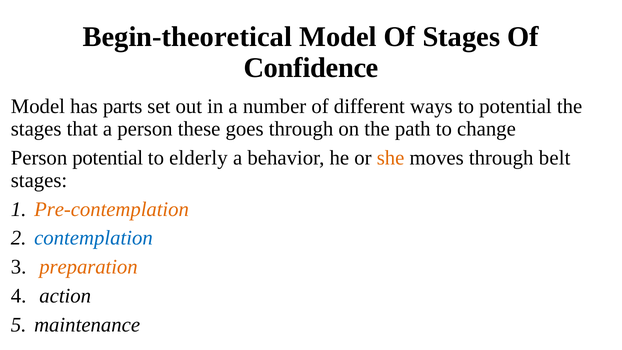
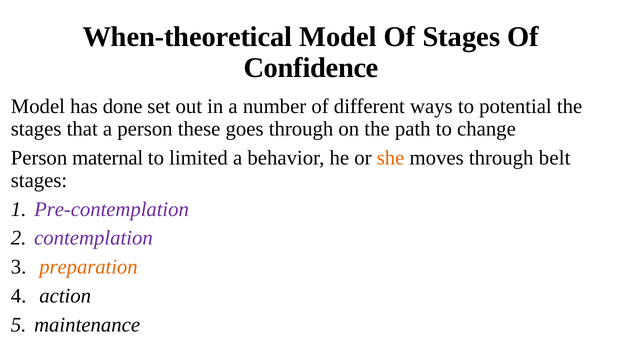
Begin-theoretical: Begin-theoretical -> When-theoretical
parts: parts -> done
Person potential: potential -> maternal
elderly: elderly -> limited
Pre-contemplation colour: orange -> purple
contemplation colour: blue -> purple
